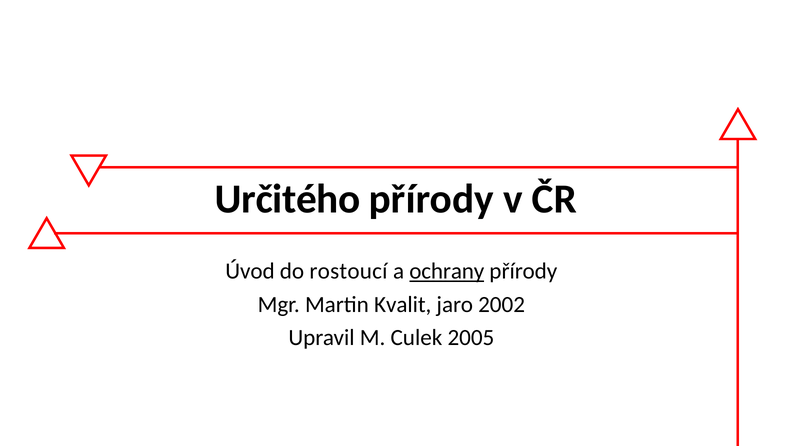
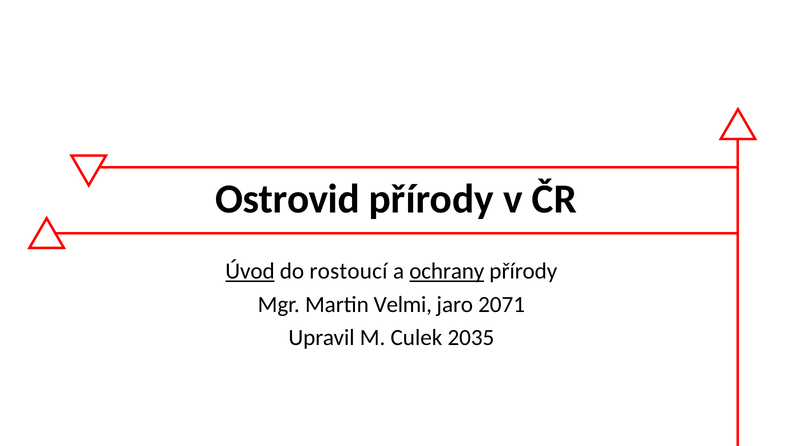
Určitého: Určitého -> Ostrovid
Úvod underline: none -> present
Kvalit: Kvalit -> Velmi
2002: 2002 -> 2071
2005: 2005 -> 2035
